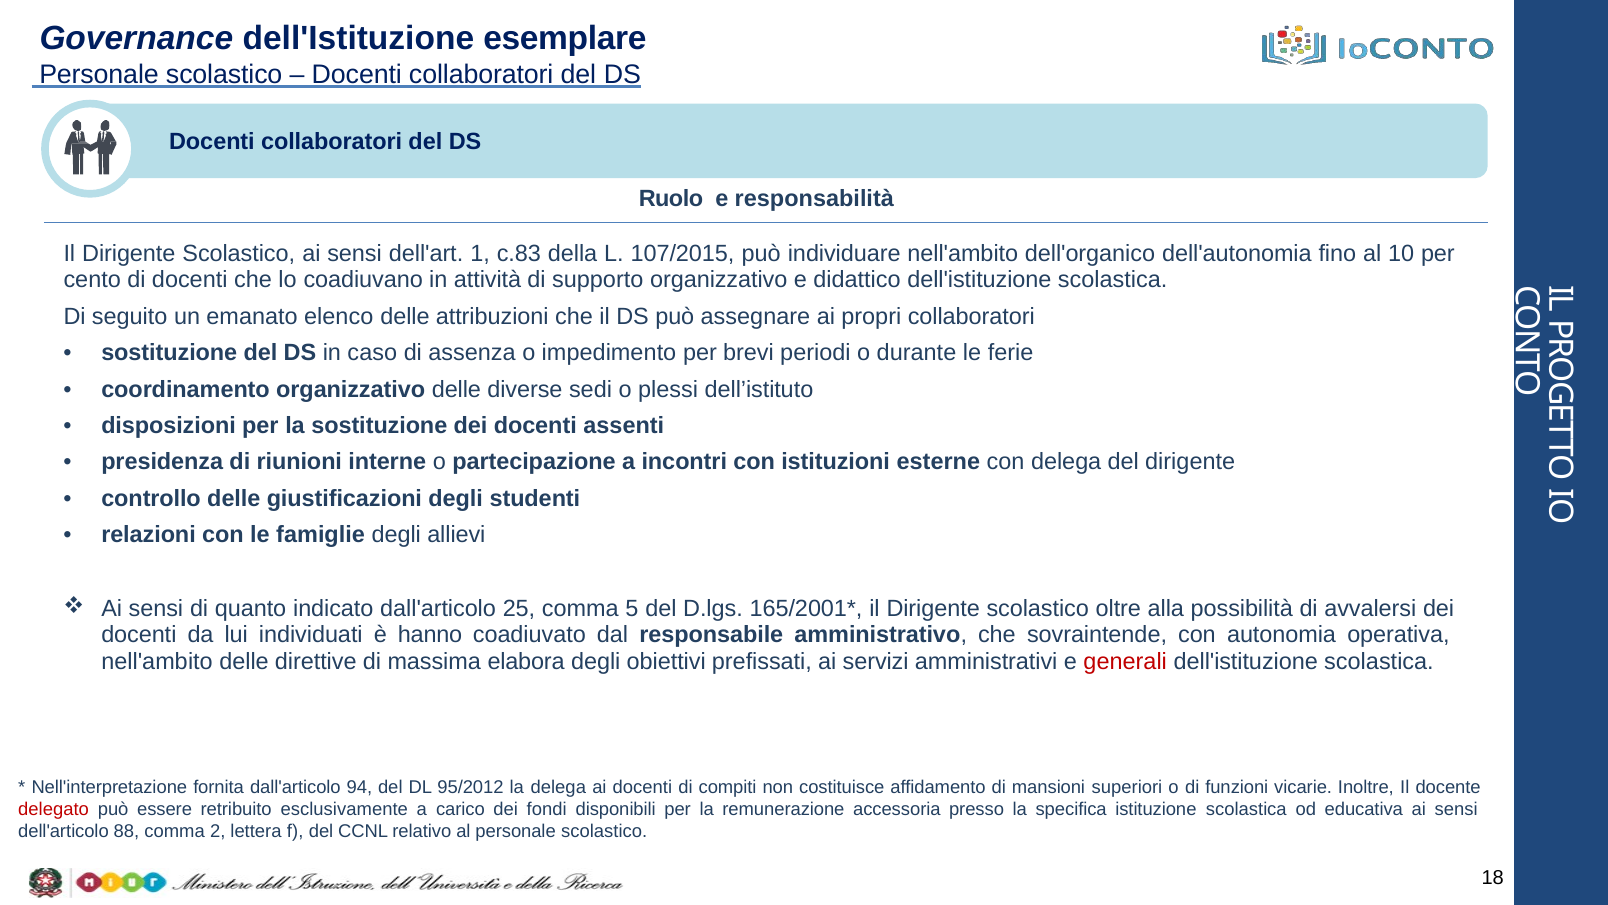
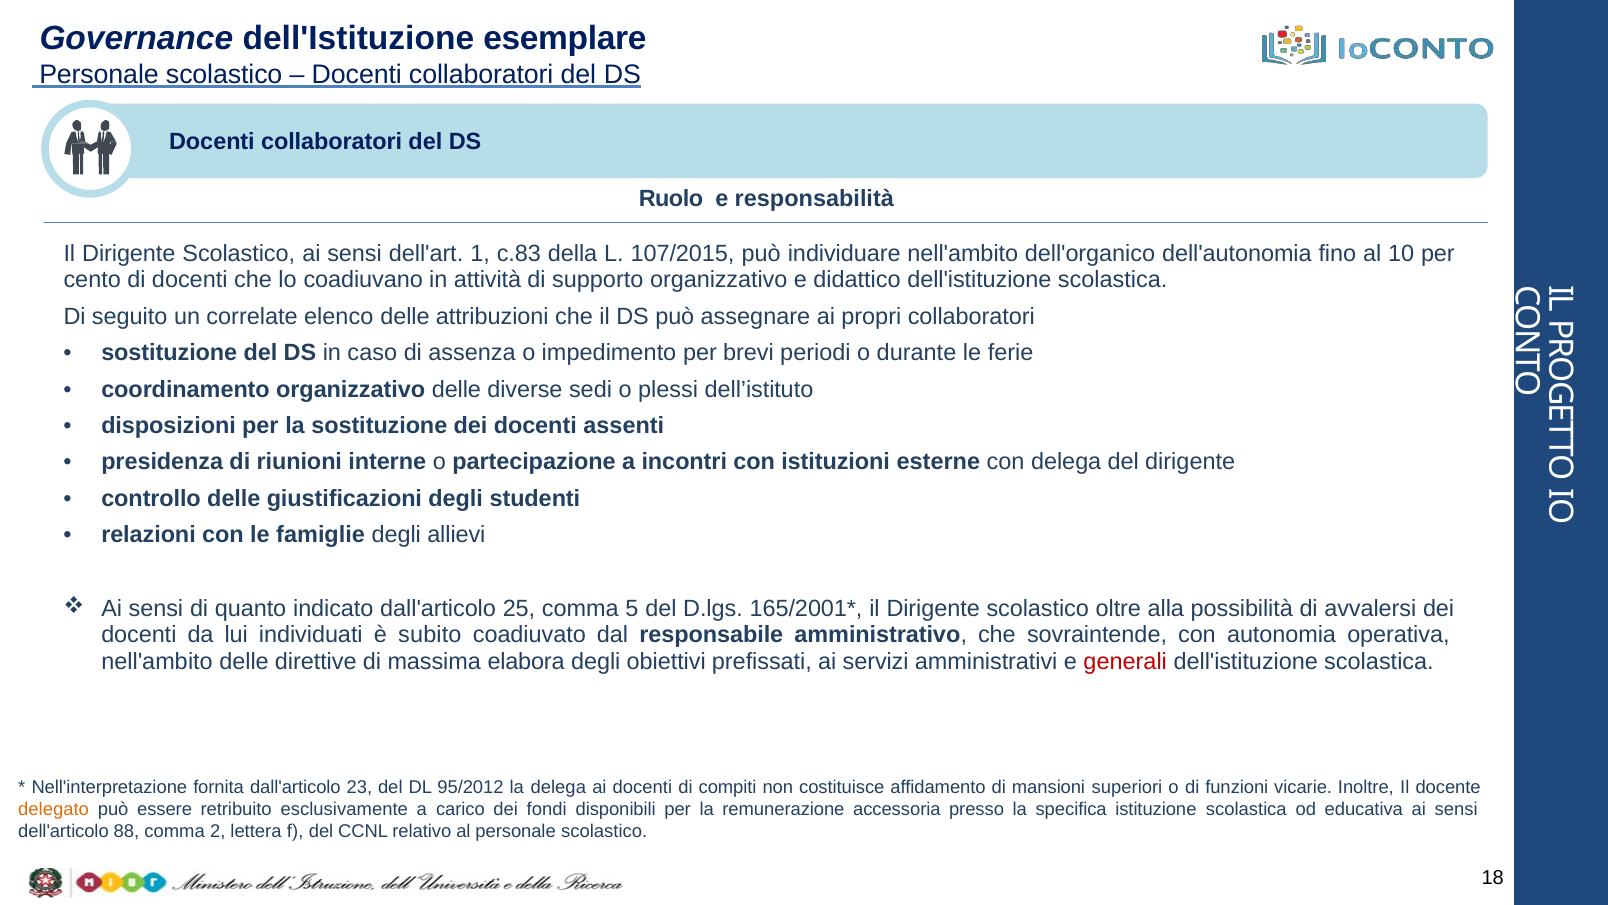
emanato: emanato -> correlate
hanno: hanno -> subito
94: 94 -> 23
delegato colour: red -> orange
